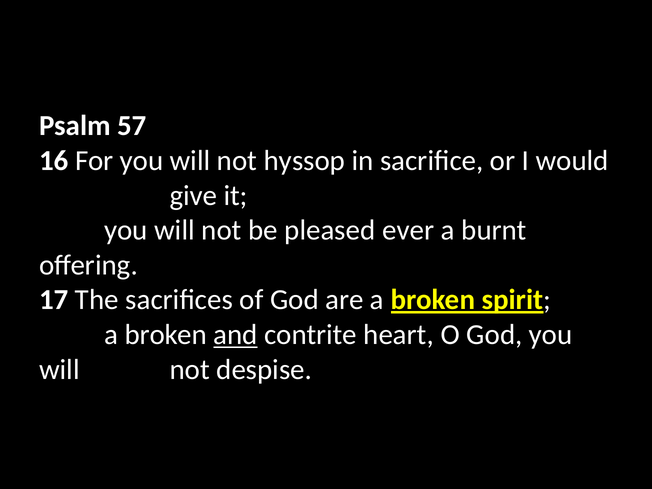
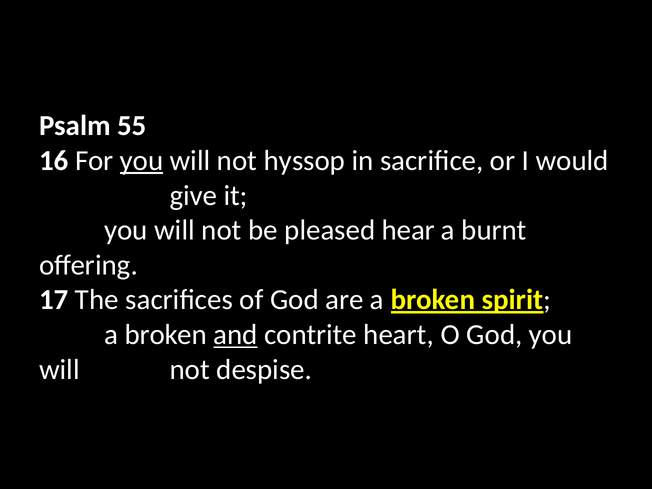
57: 57 -> 55
you at (142, 161) underline: none -> present
ever: ever -> hear
